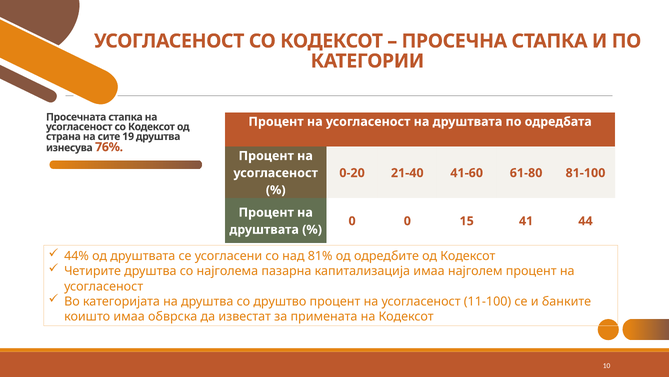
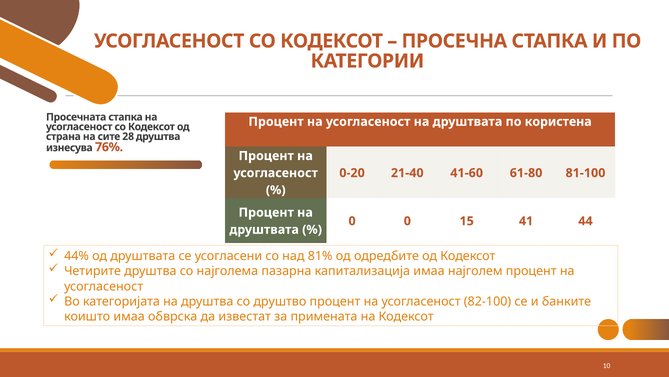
одредбата: одредбата -> користена
19: 19 -> 28
11-100: 11-100 -> 82-100
